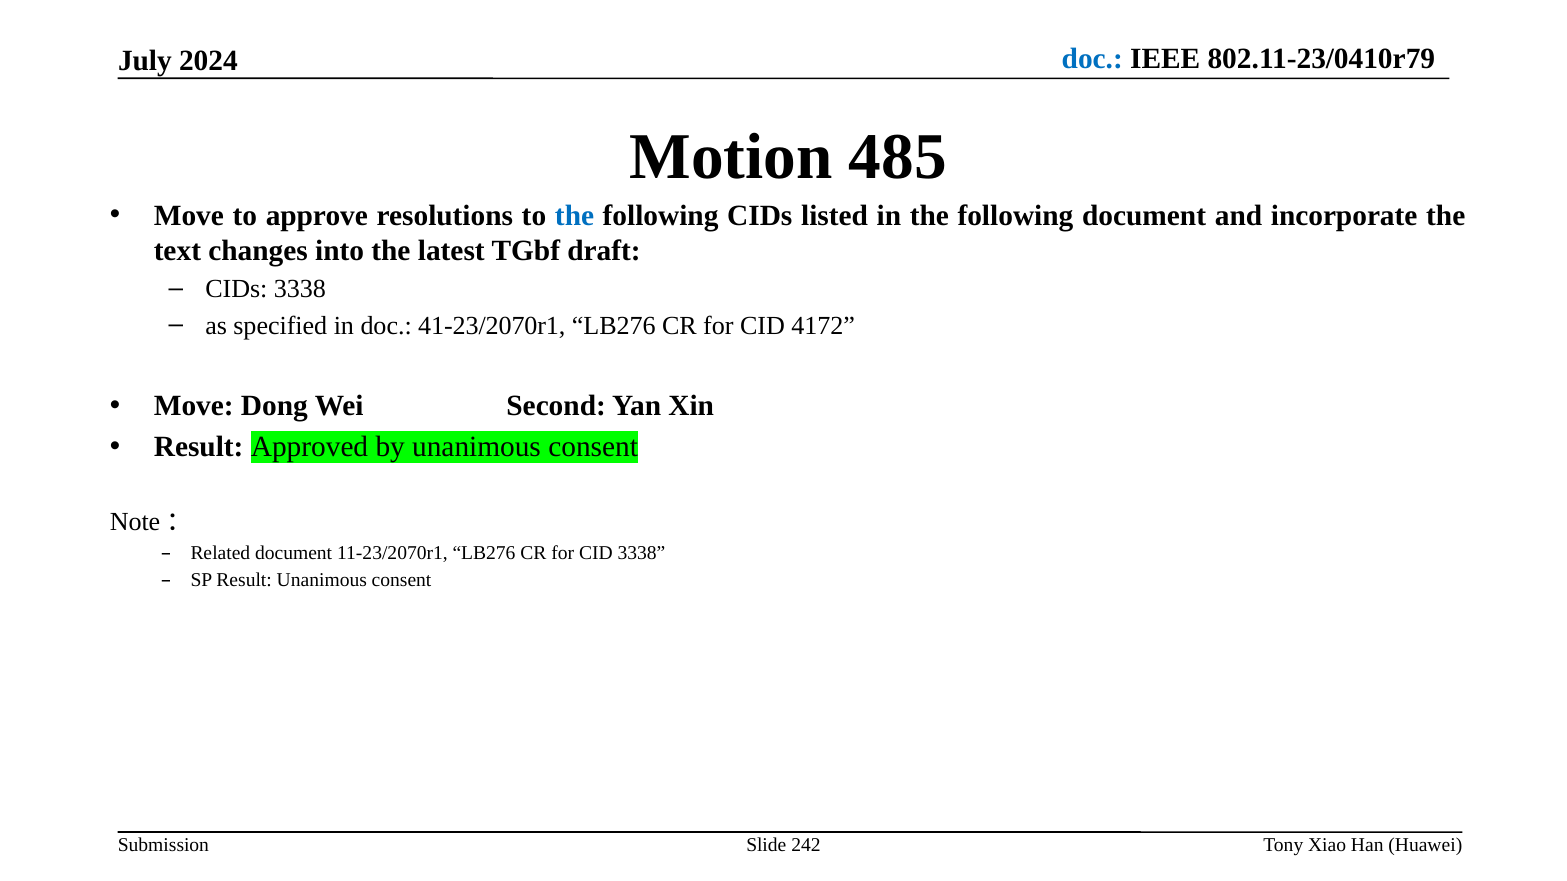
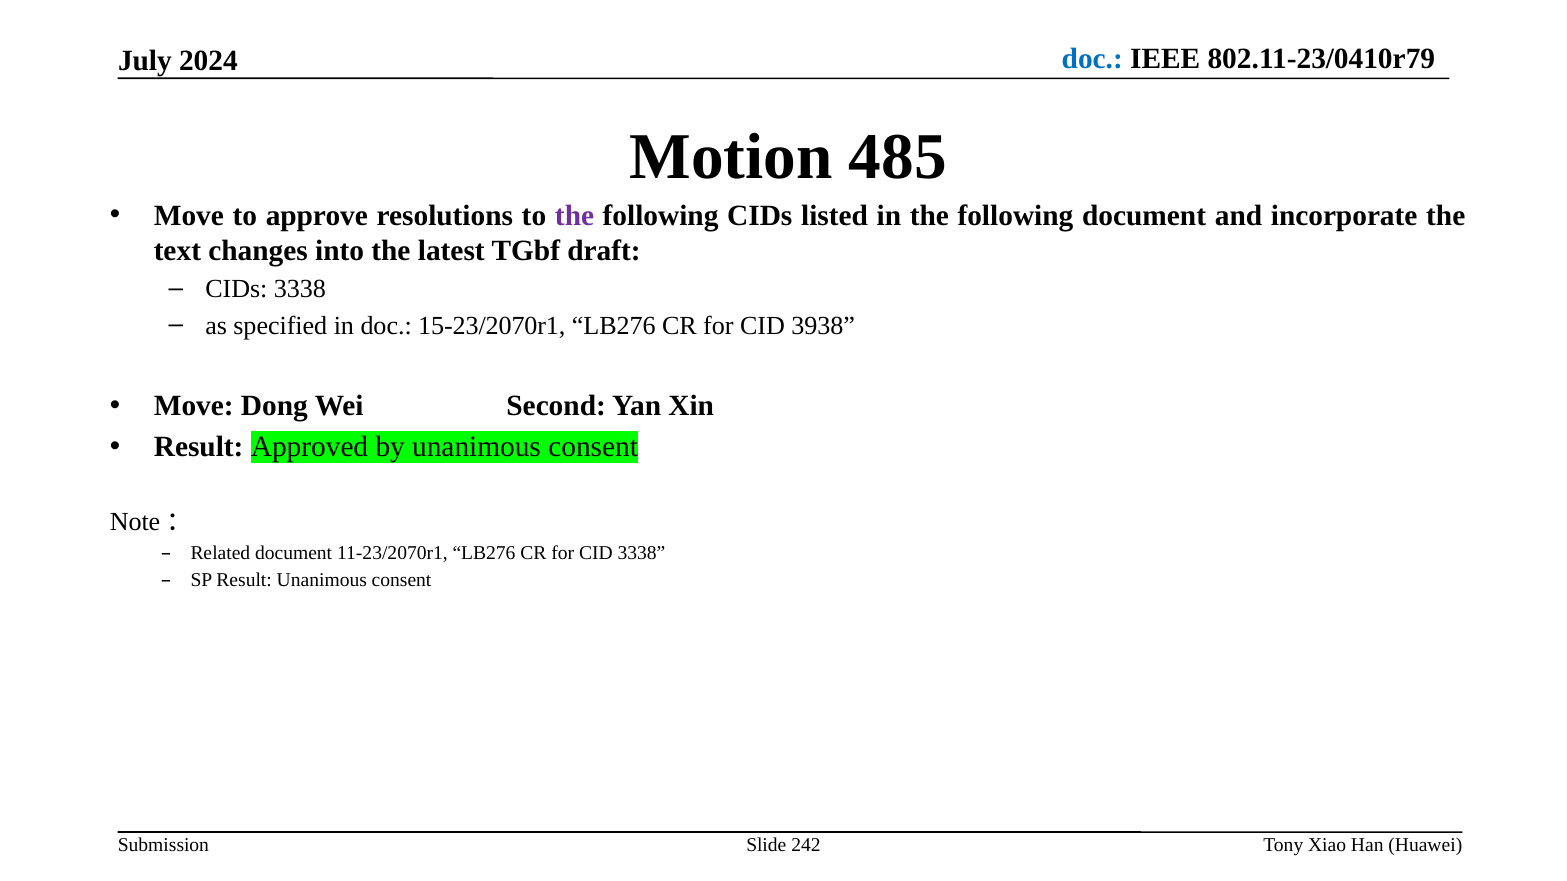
the at (575, 216) colour: blue -> purple
41-23/2070r1: 41-23/2070r1 -> 15-23/2070r1
4172: 4172 -> 3938
